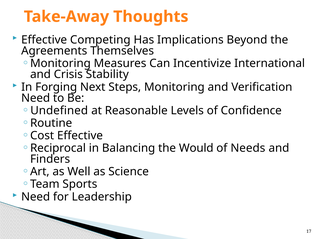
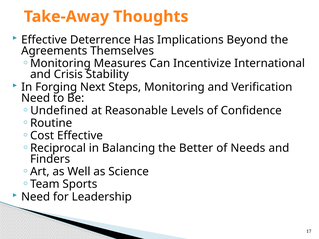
Competing: Competing -> Deterrence
Would: Would -> Better
